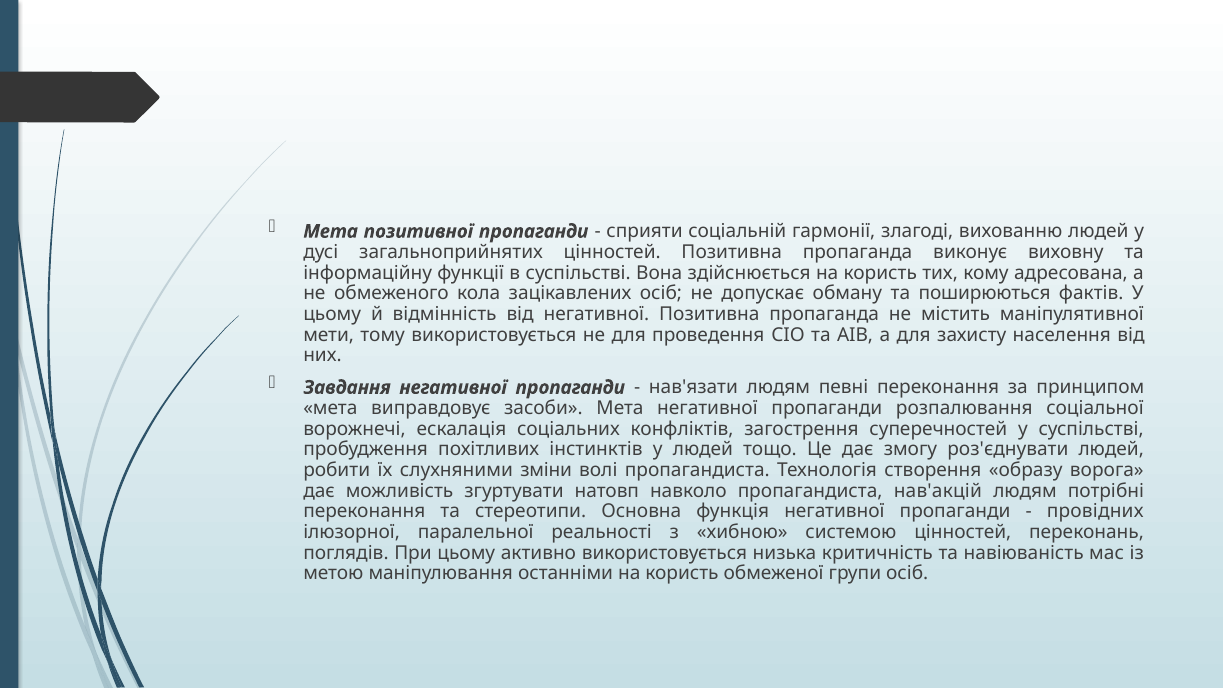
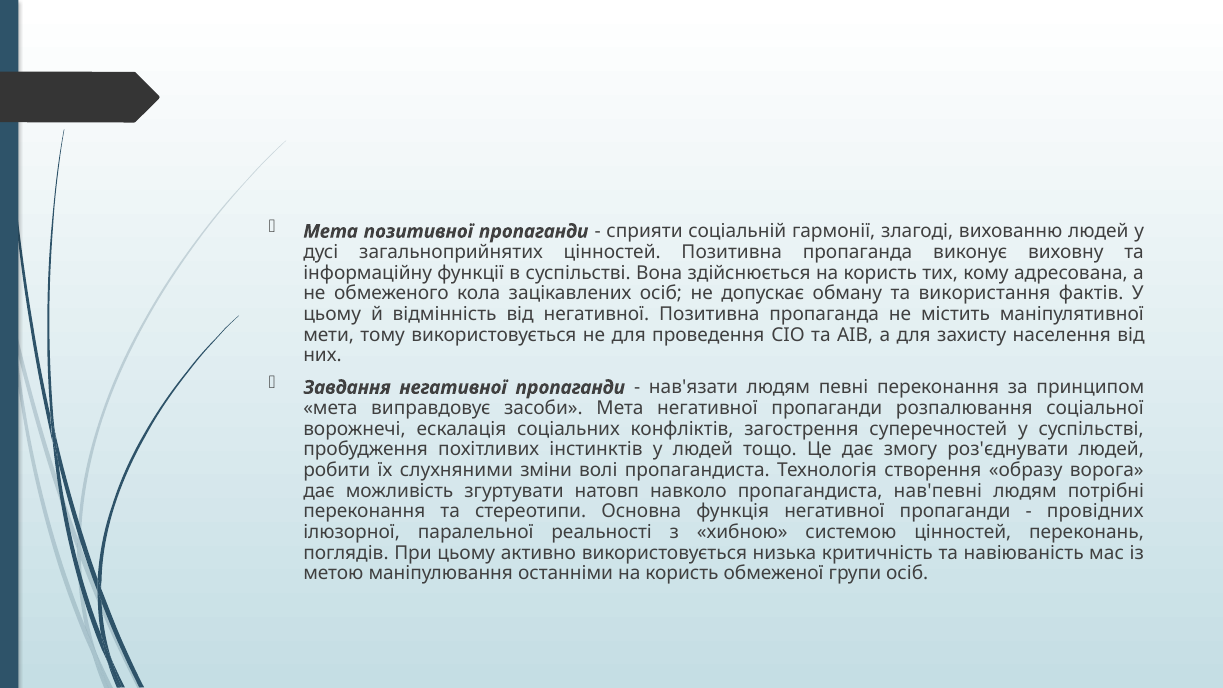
поширюються: поширюються -> використання
нав'акцій: нав'акцій -> нав'певні
